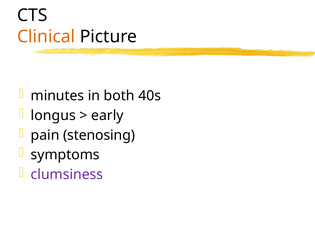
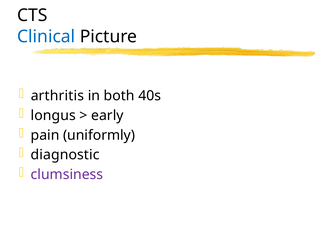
Clinical colour: orange -> blue
minutes: minutes -> arthritis
stenosing: stenosing -> uniformly
symptoms: symptoms -> diagnostic
